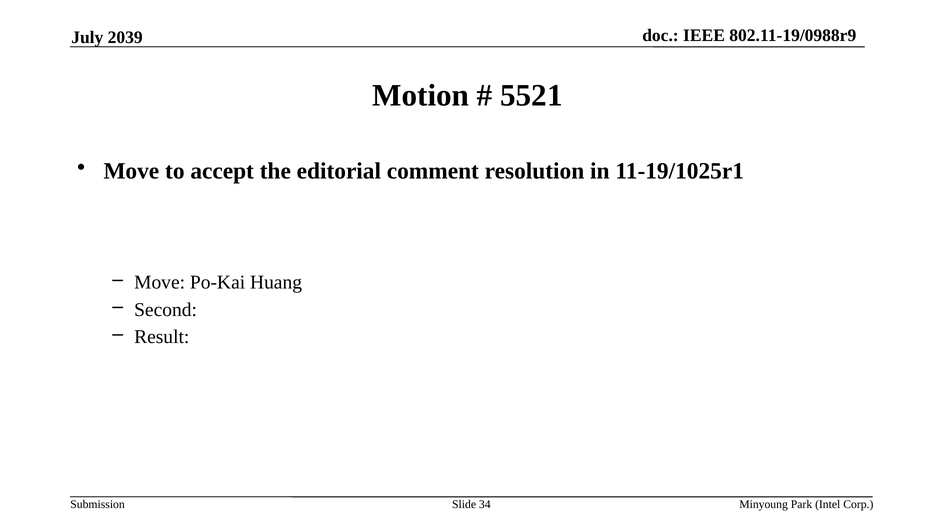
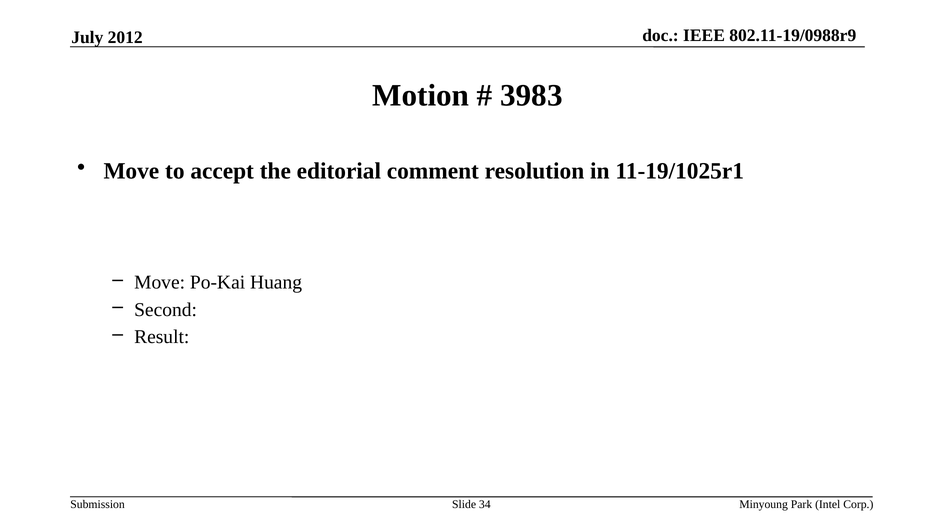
2039: 2039 -> 2012
5521: 5521 -> 3983
